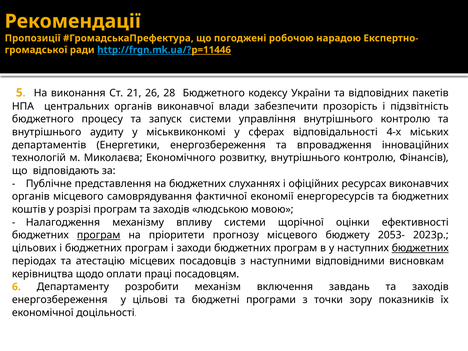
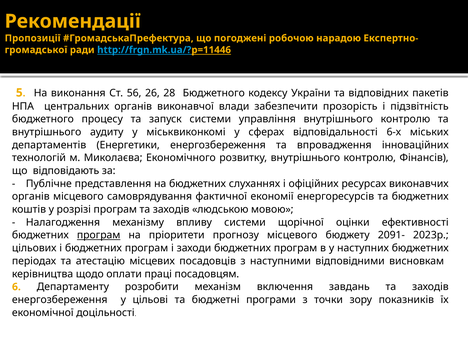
21: 21 -> 56
4-х: 4-х -> 6-х
2053-: 2053- -> 2091-
бюджетних at (420, 248) underline: present -> none
